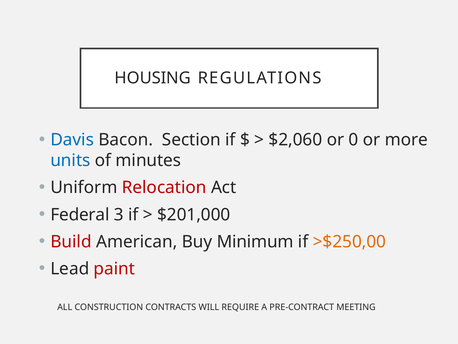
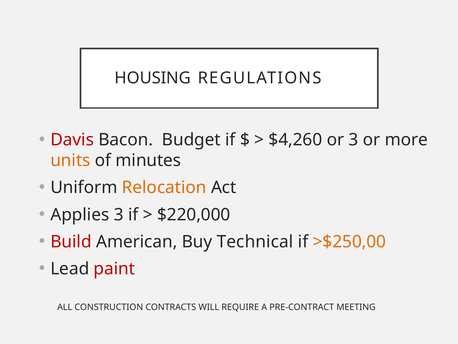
Davis colour: blue -> red
Section: Section -> Budget
$2,060: $2,060 -> $4,260
or 0: 0 -> 3
units colour: blue -> orange
Relocation colour: red -> orange
Federal: Federal -> Applies
$201,000: $201,000 -> $220,000
Minimum: Minimum -> Technical
